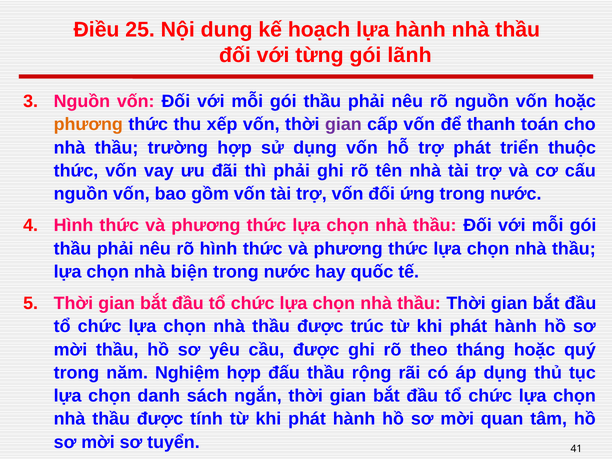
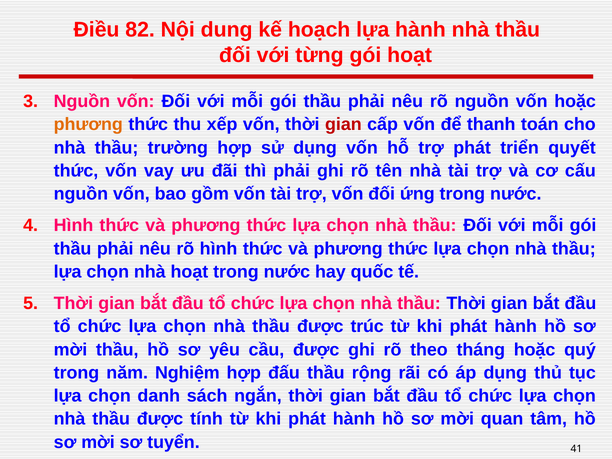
25: 25 -> 82
gói lãnh: lãnh -> hoạt
gian at (343, 125) colour: purple -> red
thuộc: thuộc -> quyết
nhà biện: biện -> hoạt
